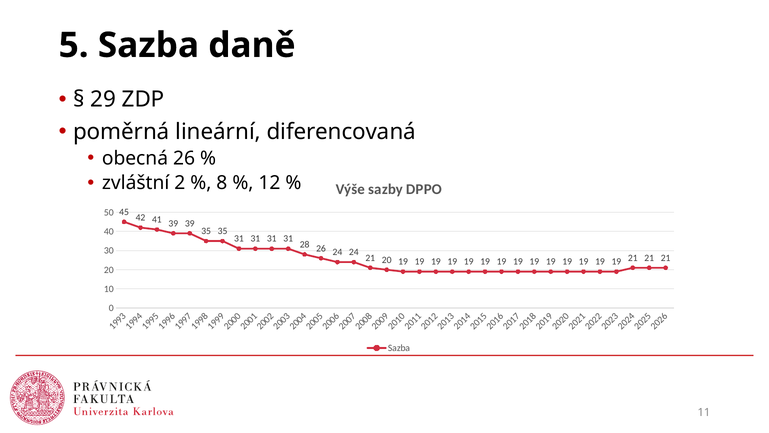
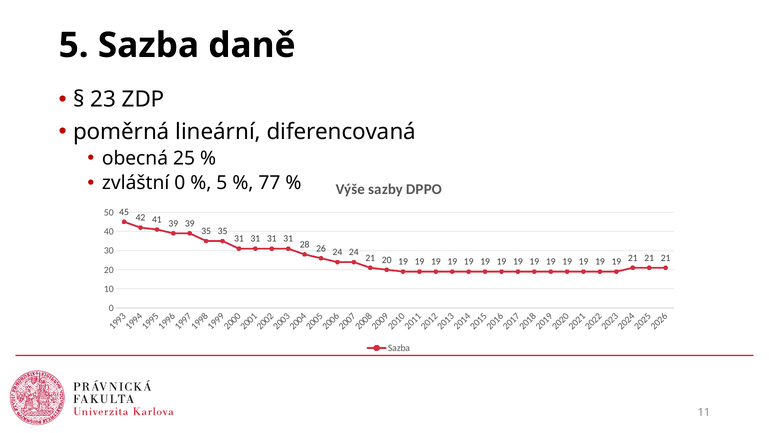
29: 29 -> 23
obecná 26: 26 -> 25
zvláštní 2: 2 -> 0
8 at (222, 183): 8 -> 5
12: 12 -> 77
